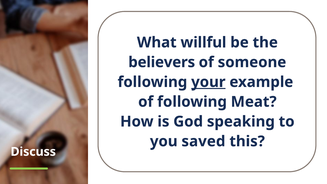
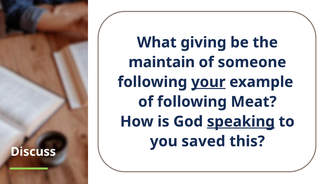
willful: willful -> giving
believers: believers -> maintain
speaking underline: none -> present
